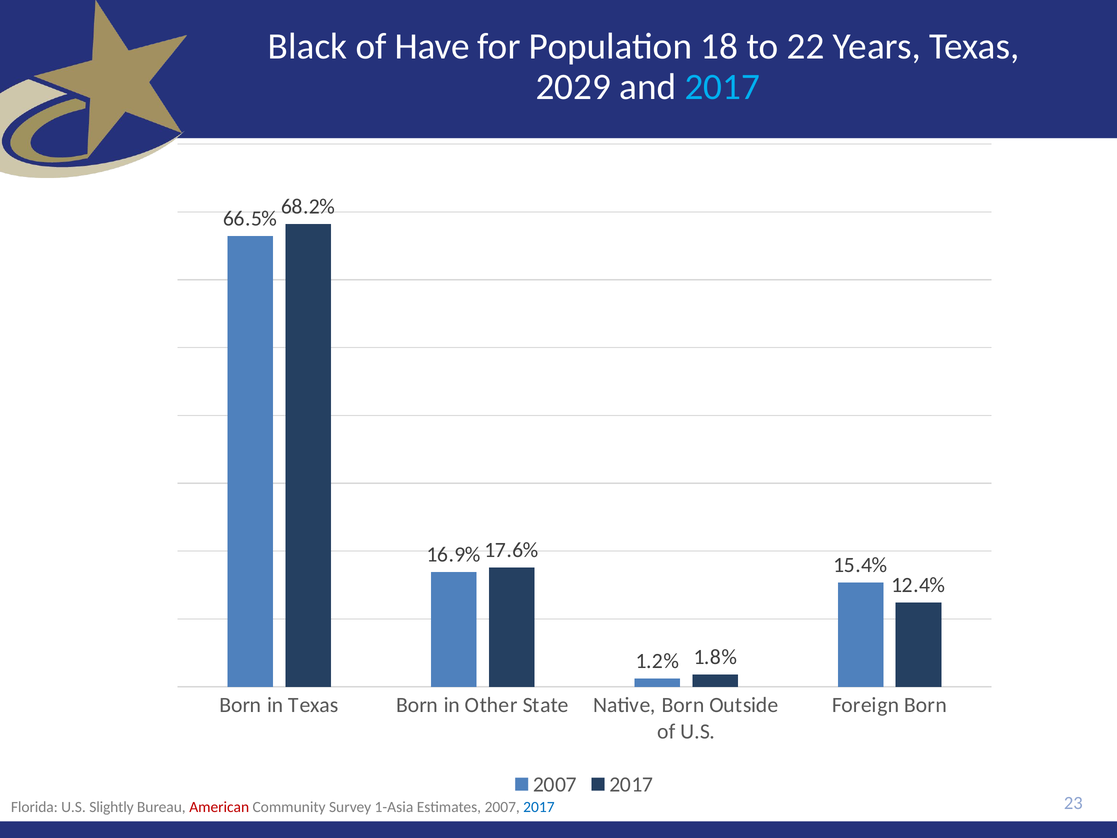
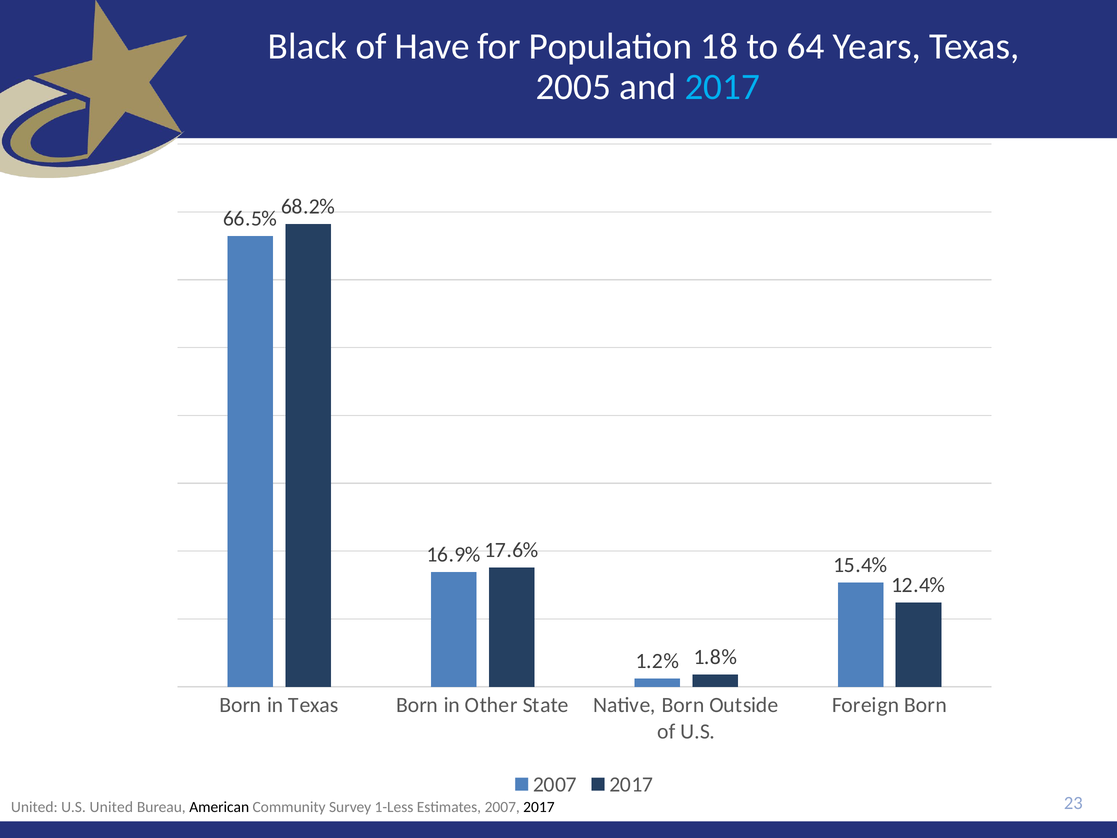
22: 22 -> 64
2029: 2029 -> 2005
Florida at (34, 807): Florida -> United
U.S Slightly: Slightly -> United
American colour: red -> black
1-Asia: 1-Asia -> 1-Less
2017 at (539, 807) colour: blue -> black
